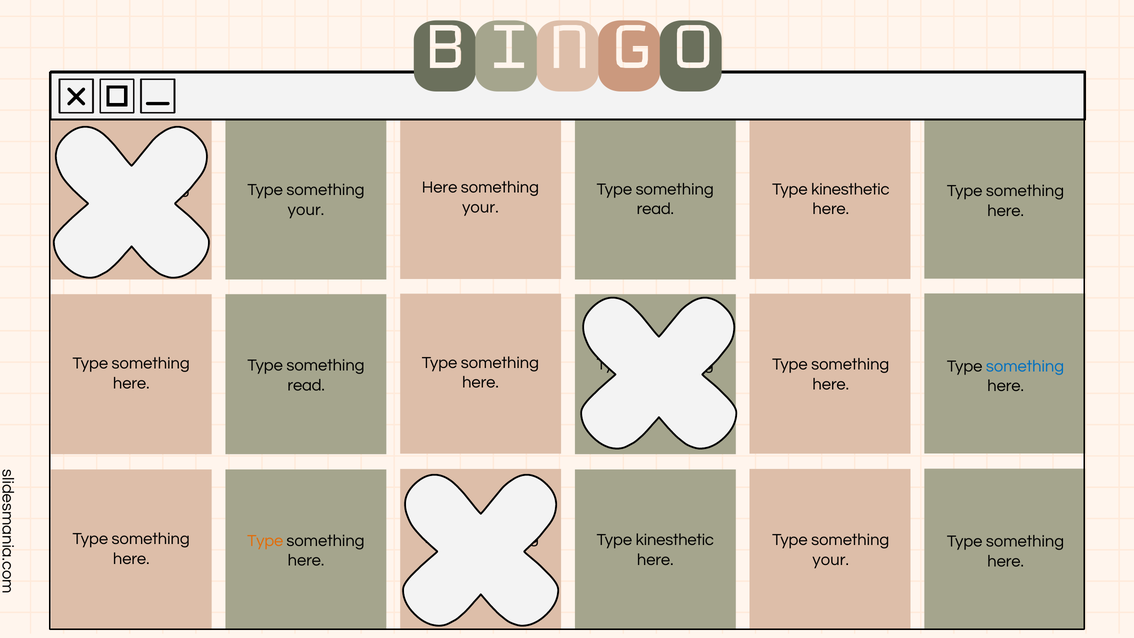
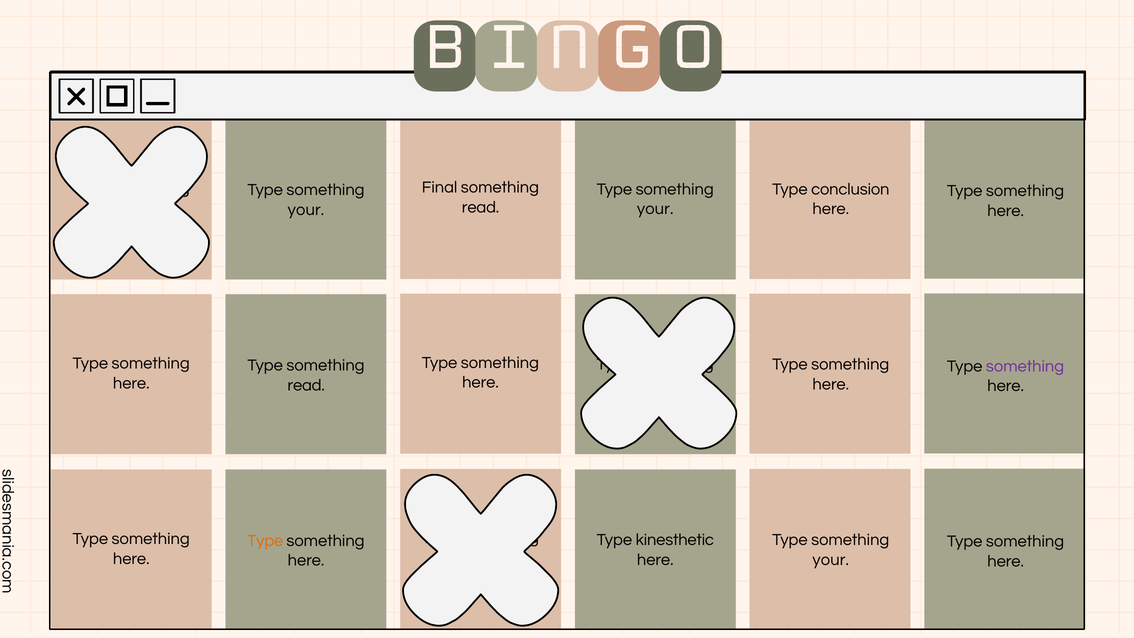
Here at (440, 187): Here -> Final
kinesthetic at (850, 189): kinesthetic -> conclusion
your at (480, 207): your -> read
read at (655, 209): read -> your
something at (1025, 366) colour: blue -> purple
